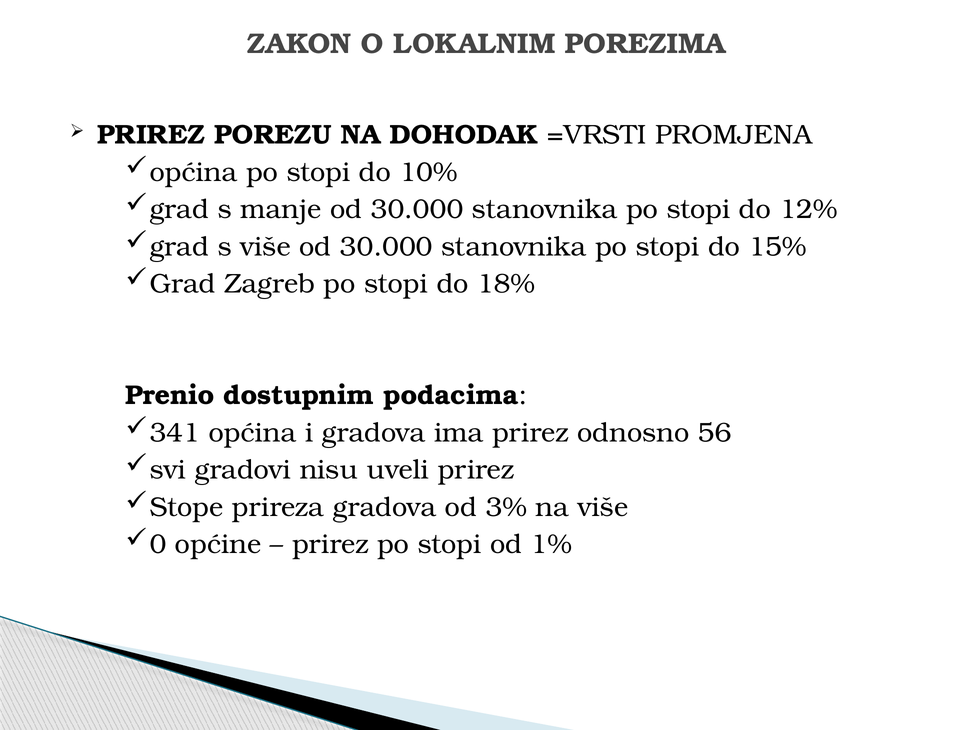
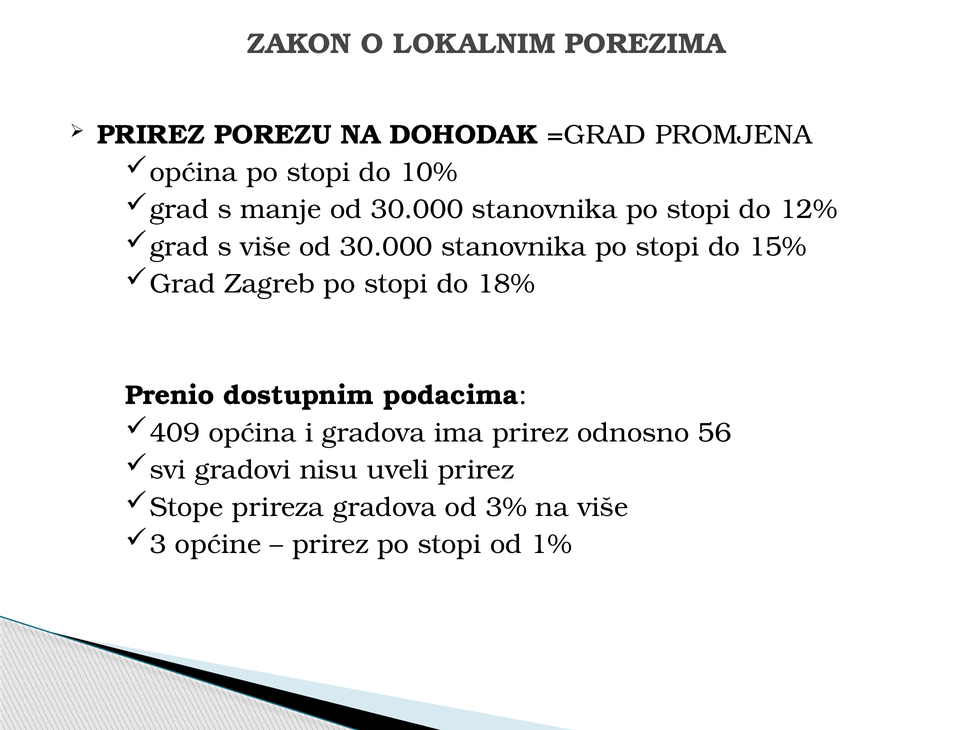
=VRSTI: =VRSTI -> =GRAD
341: 341 -> 409
0: 0 -> 3
